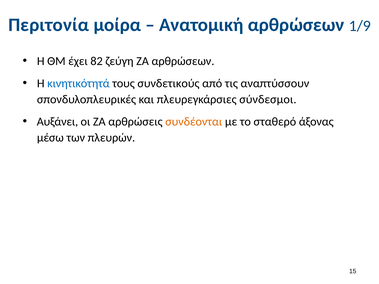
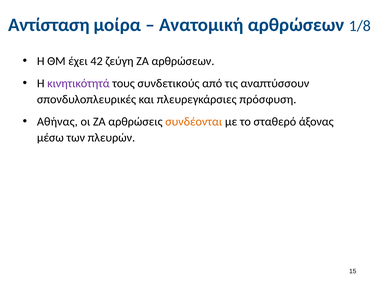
Περιτονία: Περιτονία -> Αντίσταση
1/9: 1/9 -> 1/8
82: 82 -> 42
κινητικότητά colour: blue -> purple
σύνδεσμοι: σύνδεσμοι -> πρόσφυση
Αυξάνει: Αυξάνει -> Αθήνας
